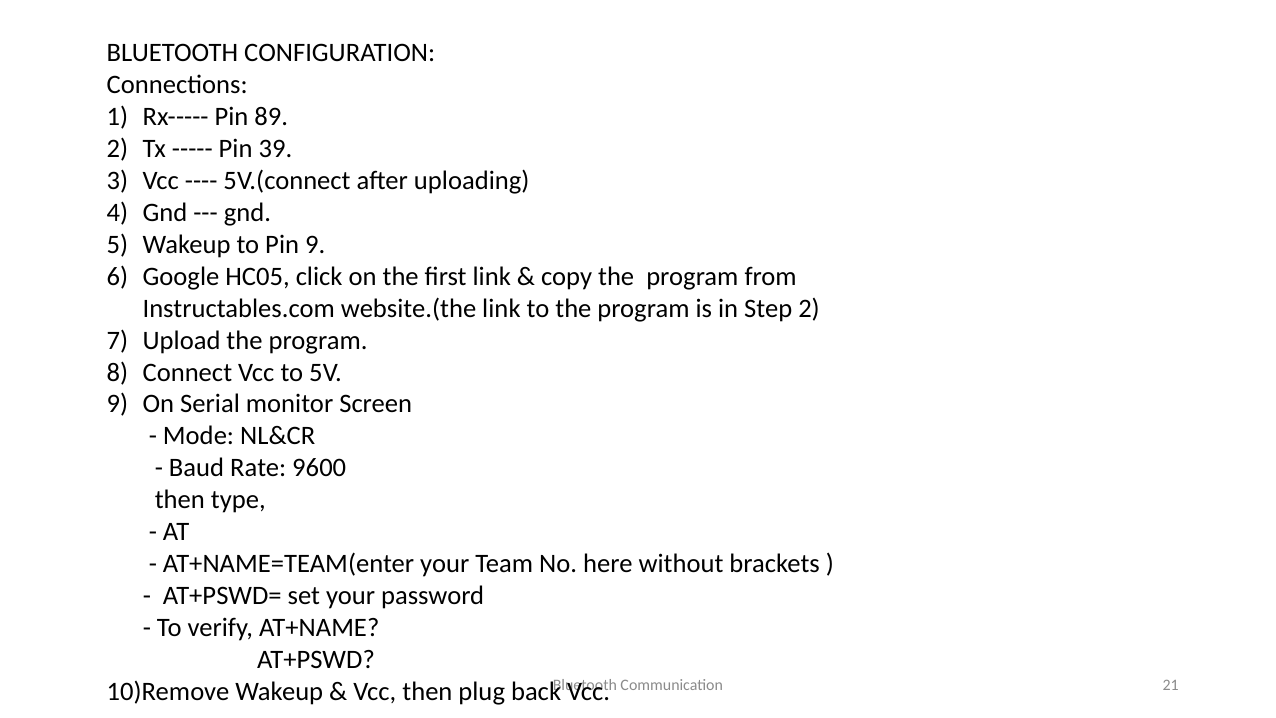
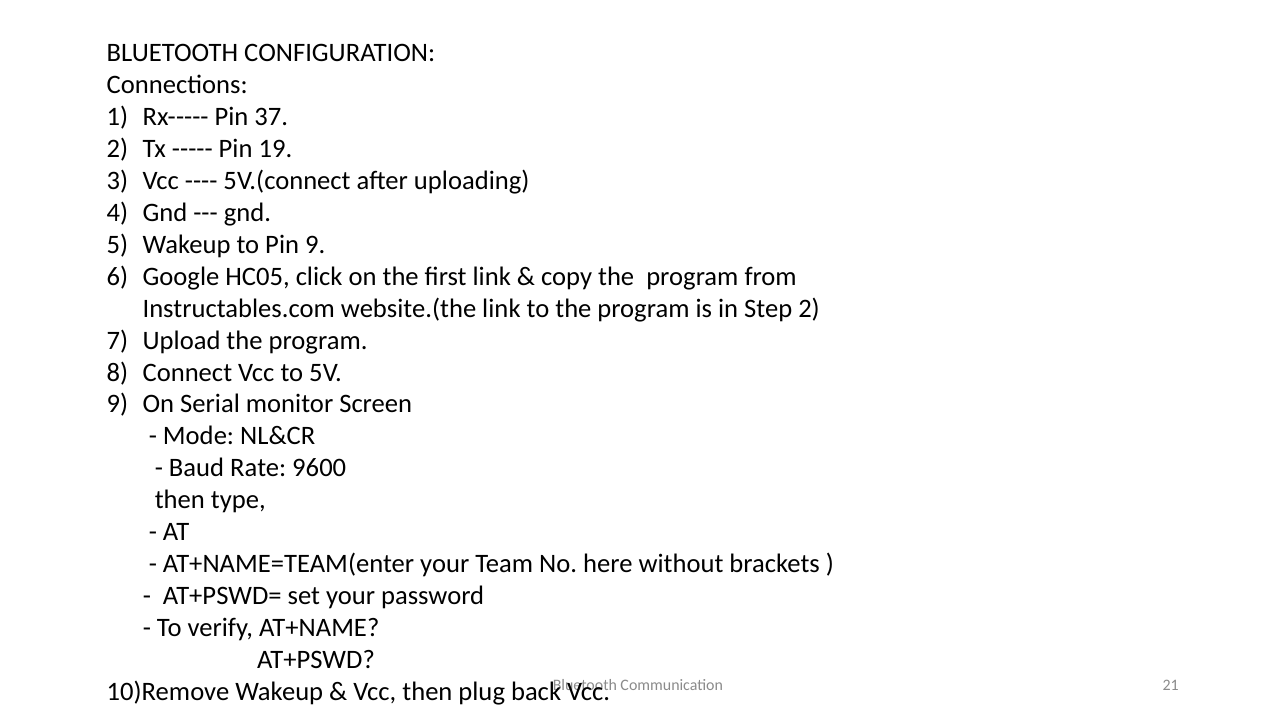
89: 89 -> 37
39: 39 -> 19
